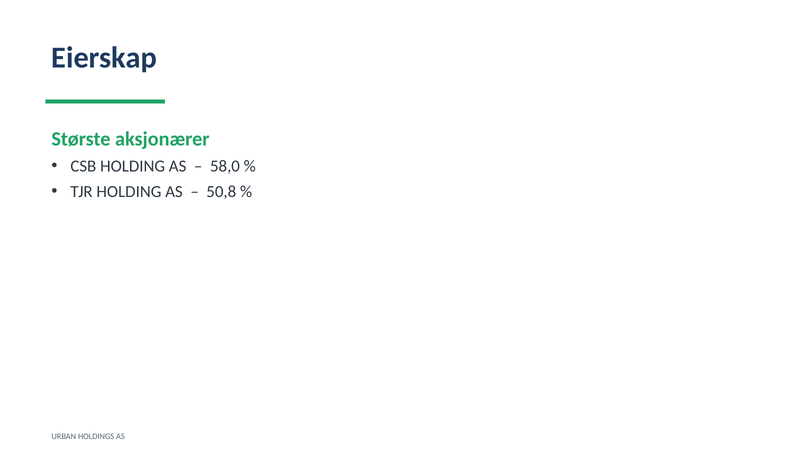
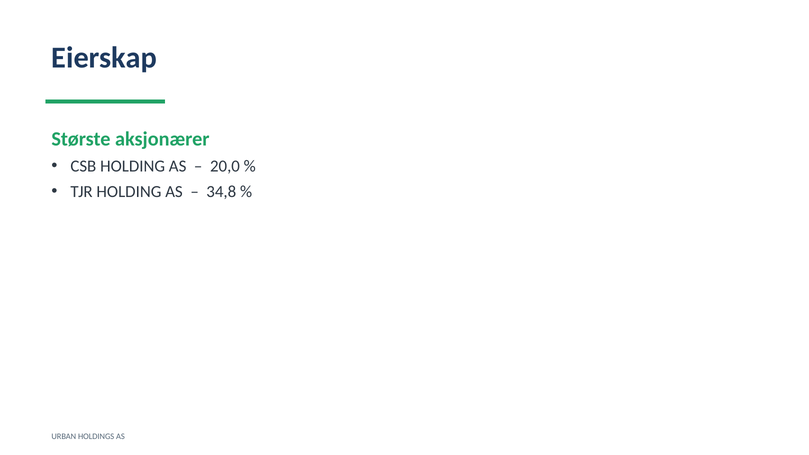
58,0: 58,0 -> 20,0
50,8: 50,8 -> 34,8
